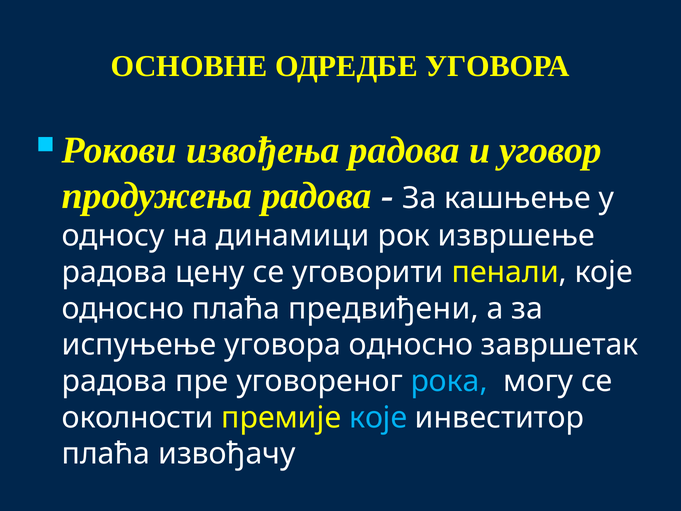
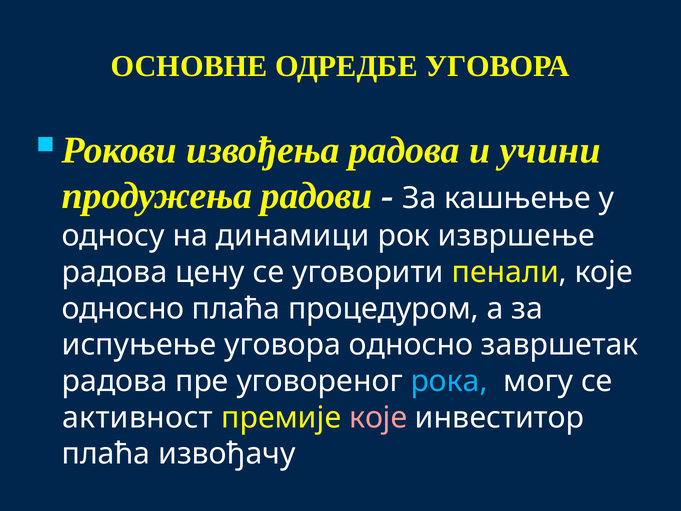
уговор: уговор -> учини
продужења радова: радова -> радови
предвиђени: предвиђени -> процедуром
околности: околности -> активност
које at (378, 417) colour: light blue -> pink
